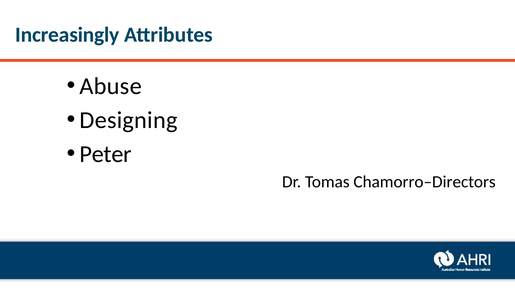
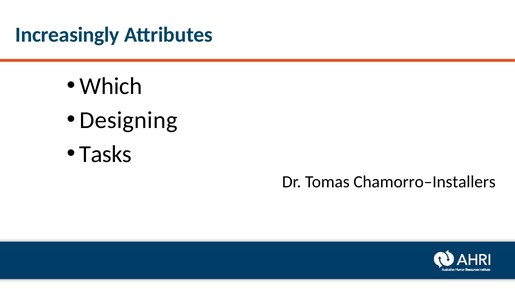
Abuse: Abuse -> Which
Peter: Peter -> Tasks
Chamorro–Directors: Chamorro–Directors -> Chamorro–Installers
